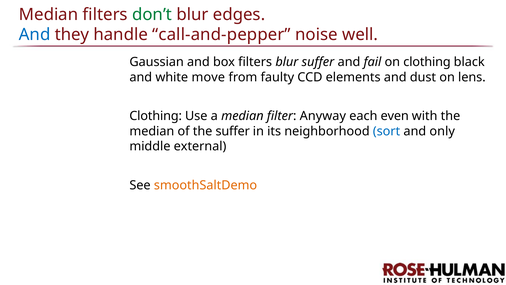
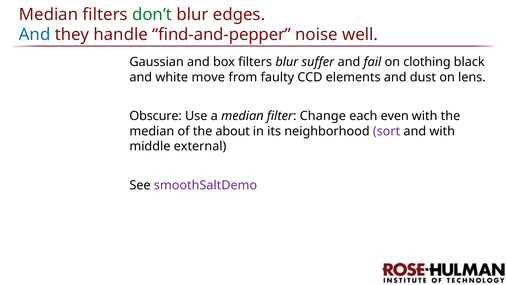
call-and-pepper: call-and-pepper -> find-and-pepper
Clothing at (156, 116): Clothing -> Obscure
Anyway: Anyway -> Change
the suffer: suffer -> about
sort colour: blue -> purple
and only: only -> with
smoothSaltDemo colour: orange -> purple
